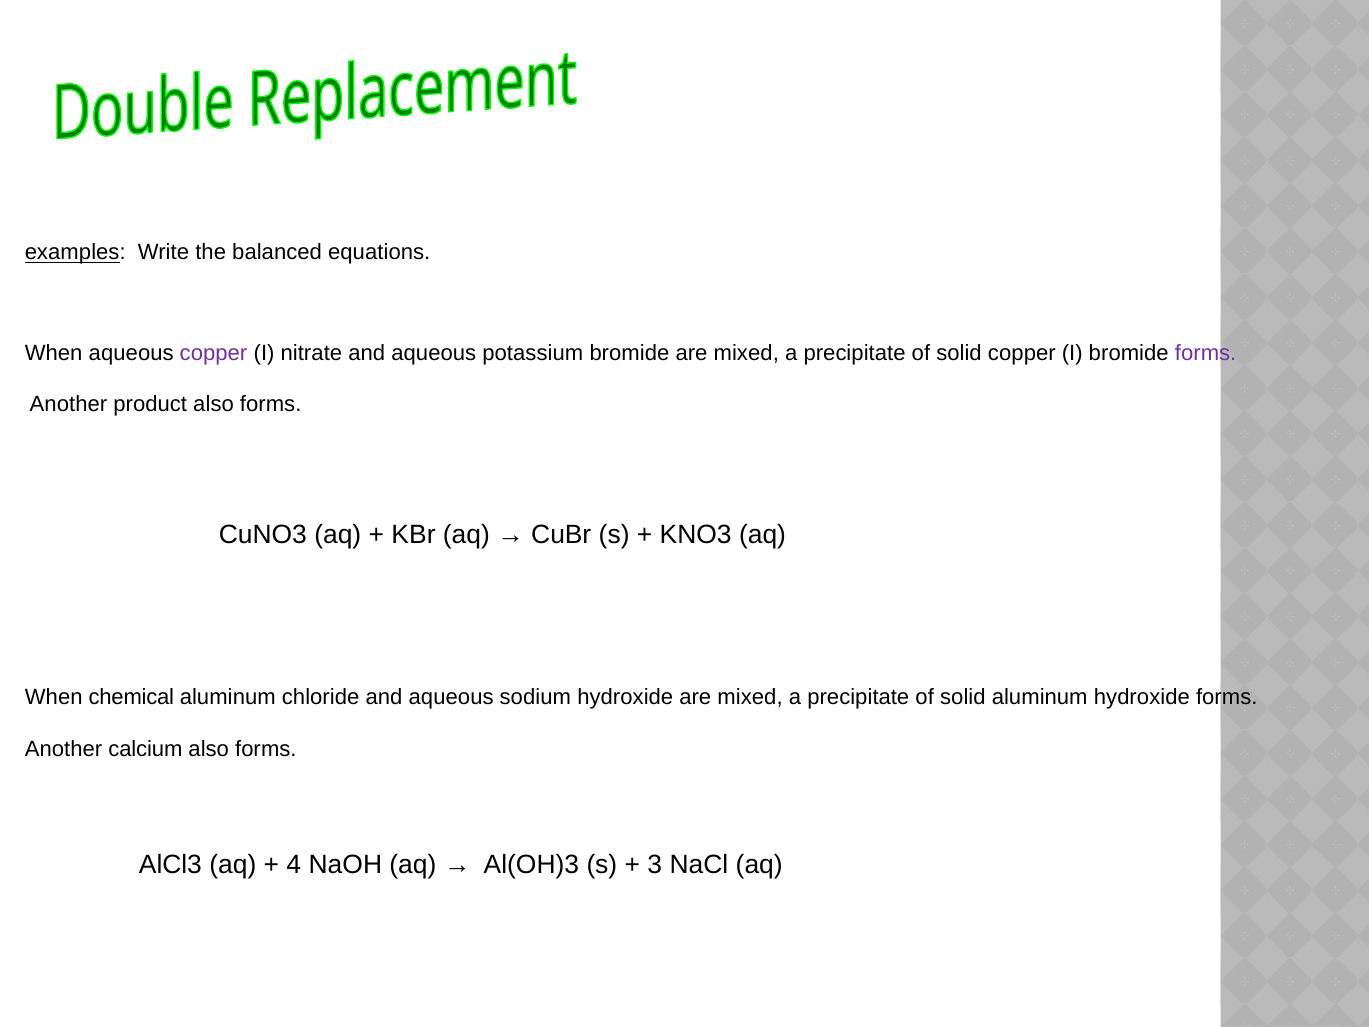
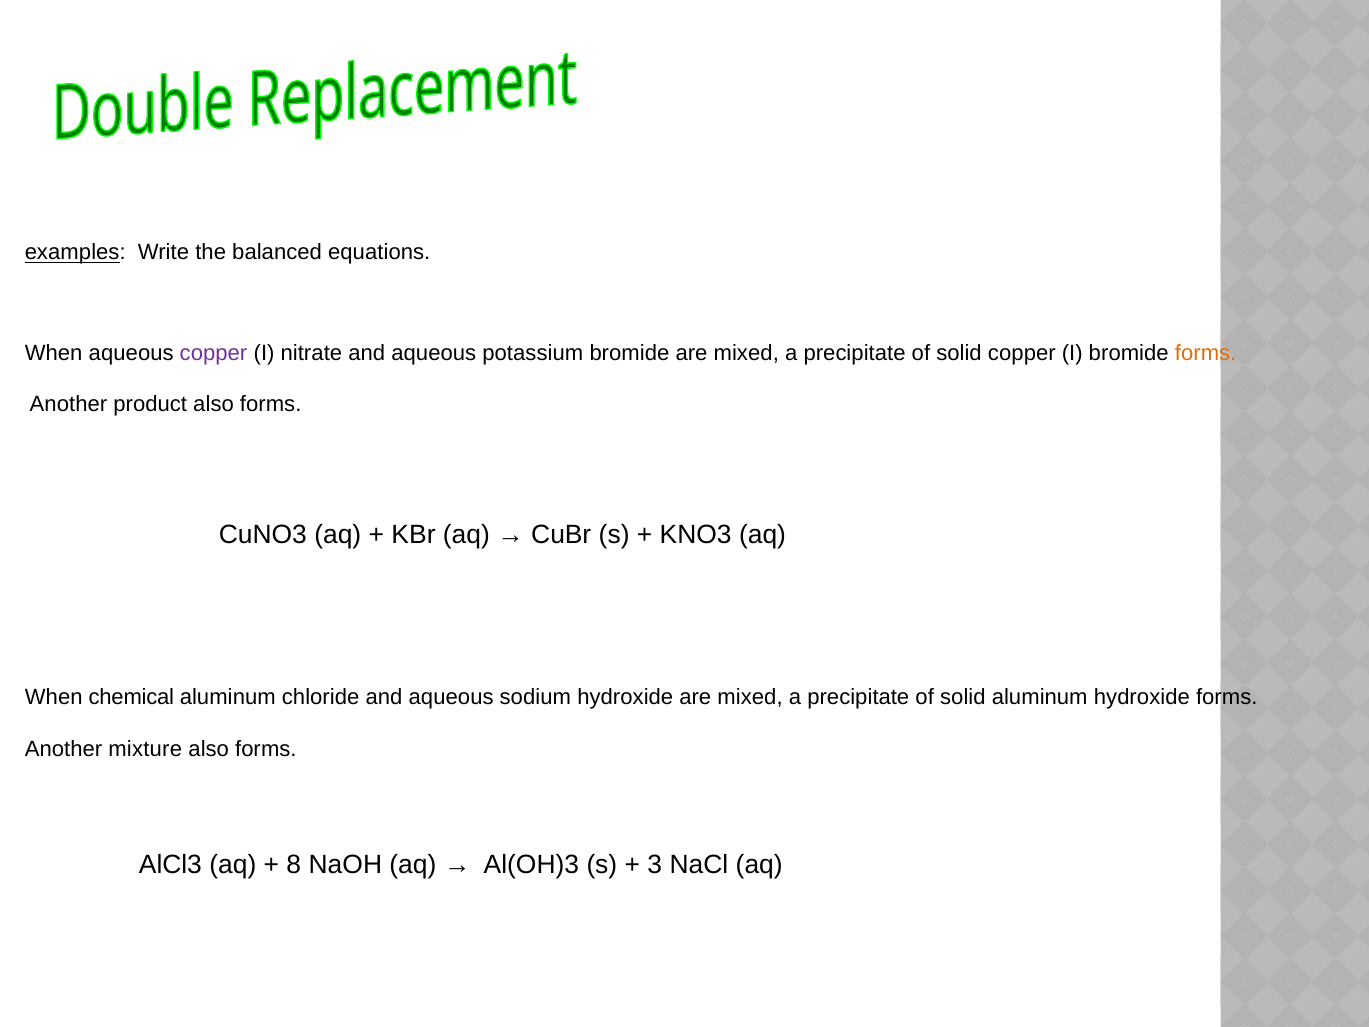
forms at (1206, 353) colour: purple -> orange
calcium: calcium -> mixture
4: 4 -> 8
